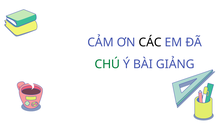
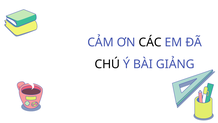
CHÚ colour: green -> black
